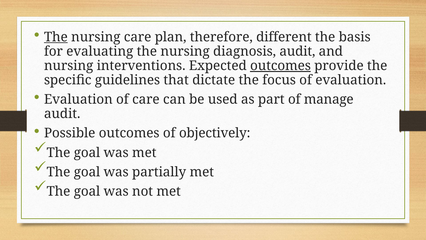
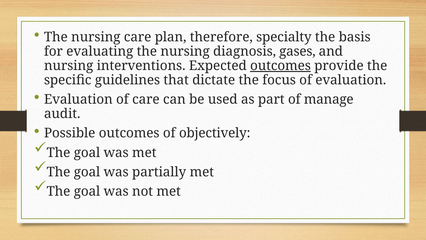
The at (56, 37) underline: present -> none
different: different -> specialty
diagnosis audit: audit -> gases
